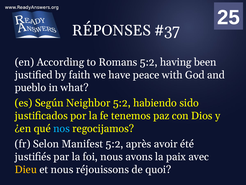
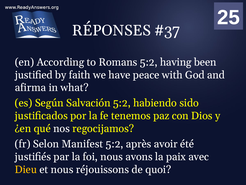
pueblo: pueblo -> afirma
Neighbor: Neighbor -> Salvación
nos colour: light blue -> white
